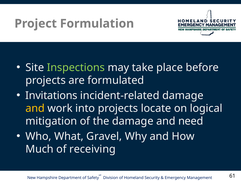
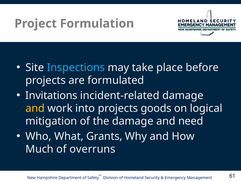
Inspections colour: light green -> light blue
locate: locate -> goods
Gravel: Gravel -> Grants
receiving: receiving -> overruns
